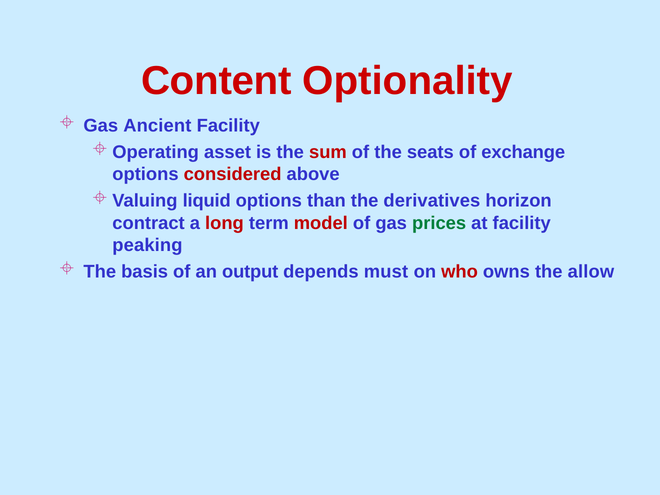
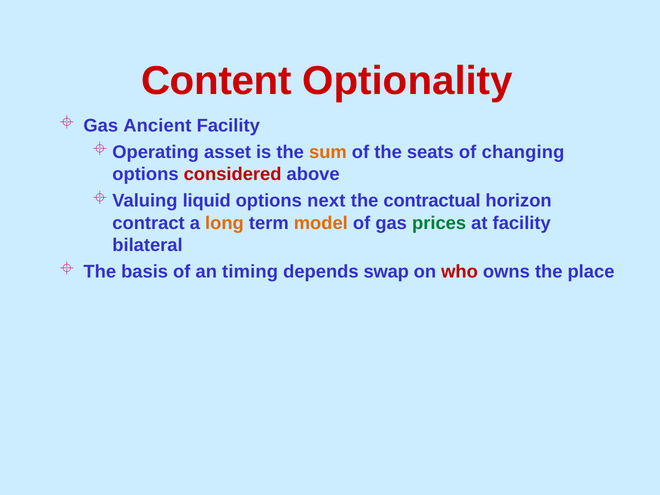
sum colour: red -> orange
exchange: exchange -> changing
than: than -> next
derivatives: derivatives -> contractual
long colour: red -> orange
model colour: red -> orange
peaking: peaking -> bilateral
output: output -> timing
must: must -> swap
allow: allow -> place
